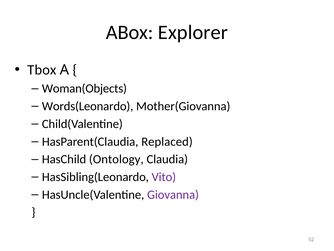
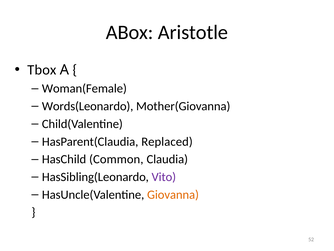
Explorer: Explorer -> Aristotle
Woman(Objects: Woman(Objects -> Woman(Female
Ontology: Ontology -> Common
Giovanna colour: purple -> orange
